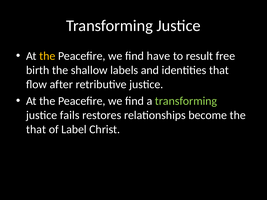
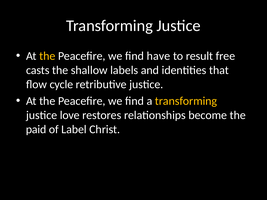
birth: birth -> casts
after: after -> cycle
transforming at (186, 101) colour: light green -> yellow
fails: fails -> love
that at (36, 130): that -> paid
